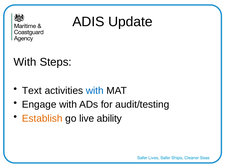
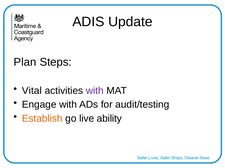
With at (25, 62): With -> Plan
Text: Text -> Vital
with at (95, 91) colour: blue -> purple
